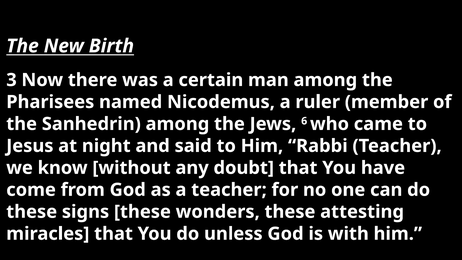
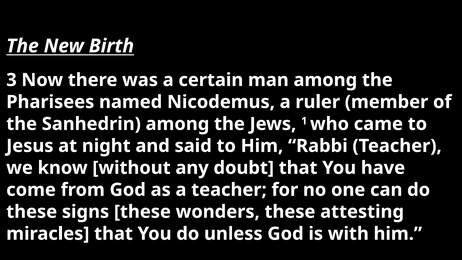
6: 6 -> 1
